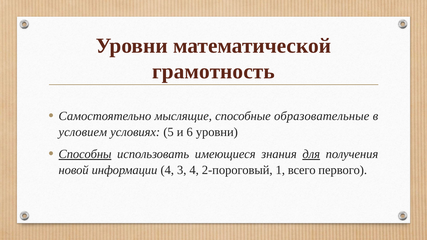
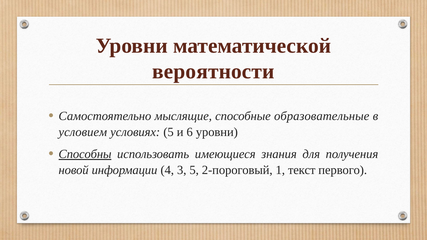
грамотность: грамотность -> вероятности
для underline: present -> none
3 4: 4 -> 5
всего: всего -> текст
